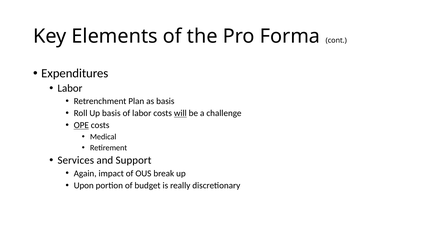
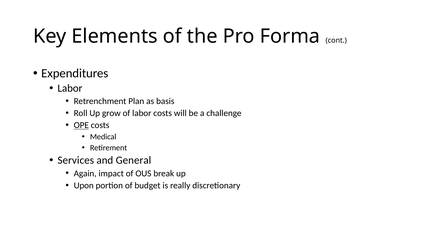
Up basis: basis -> grow
will underline: present -> none
Support: Support -> General
